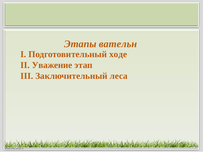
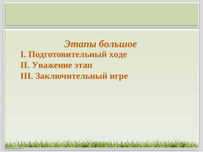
вательн: вательн -> большое
леса: леса -> игре
